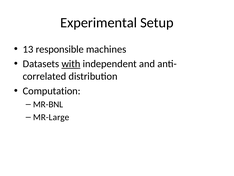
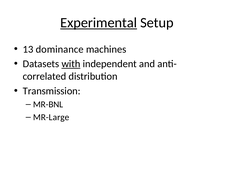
Experimental underline: none -> present
responsible: responsible -> dominance
Computation: Computation -> Transmission
